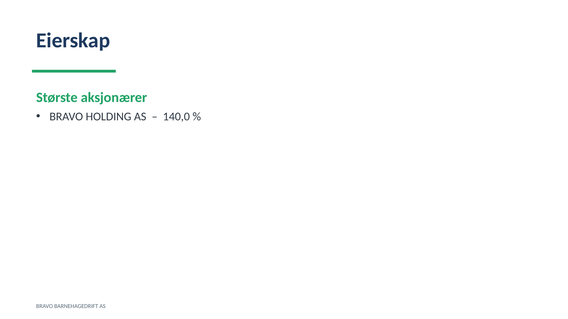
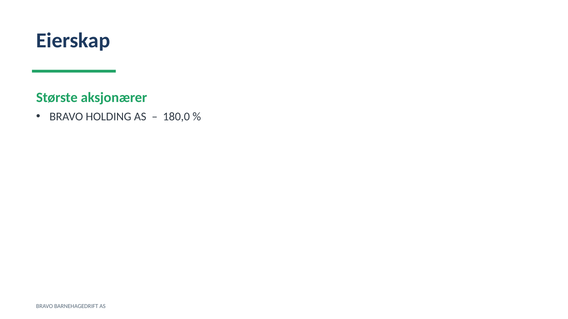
140,0: 140,0 -> 180,0
